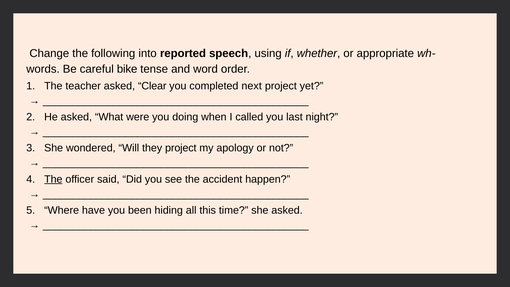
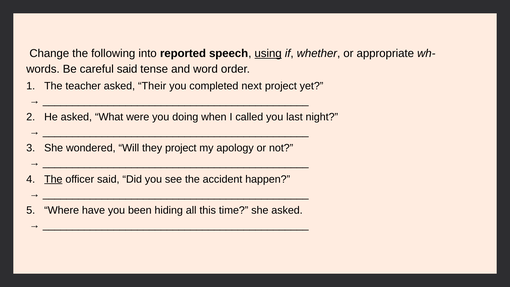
using underline: none -> present
careful bike: bike -> said
Clear: Clear -> Their
